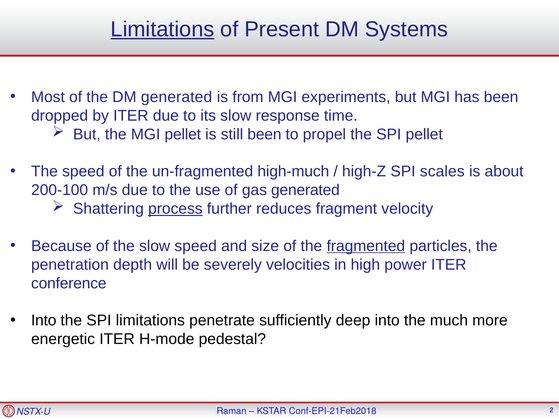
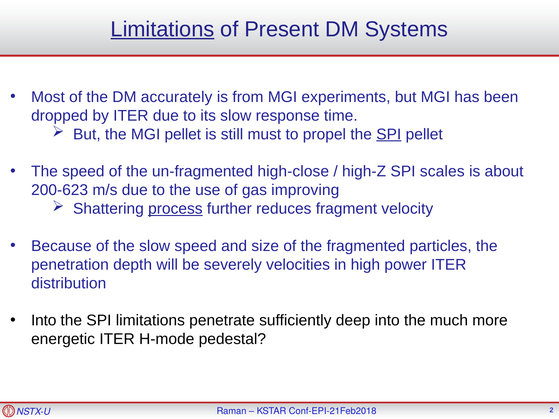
DM generated: generated -> accurately
still been: been -> must
SPI at (389, 134) underline: none -> present
high-much: high-much -> high-close
200-100: 200-100 -> 200-623
gas generated: generated -> improving
fragmented underline: present -> none
conference: conference -> distribution
